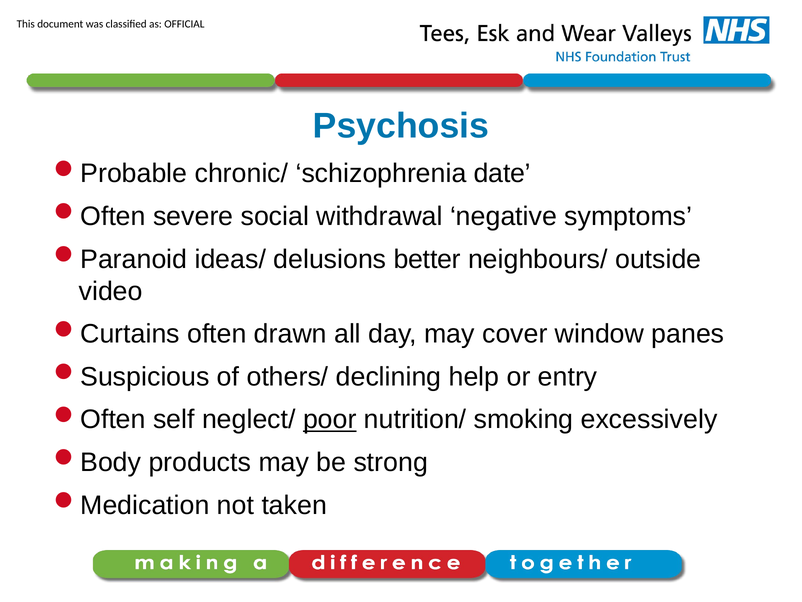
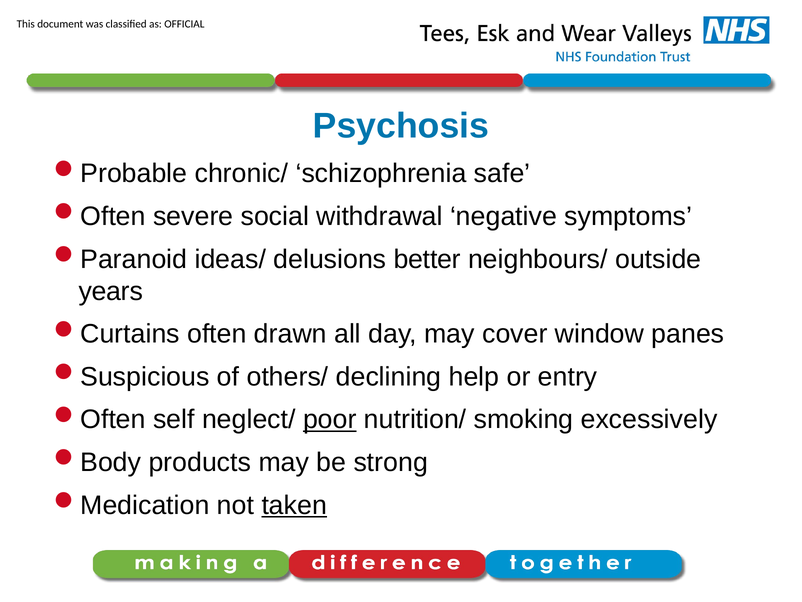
date: date -> safe
video: video -> years
taken underline: none -> present
